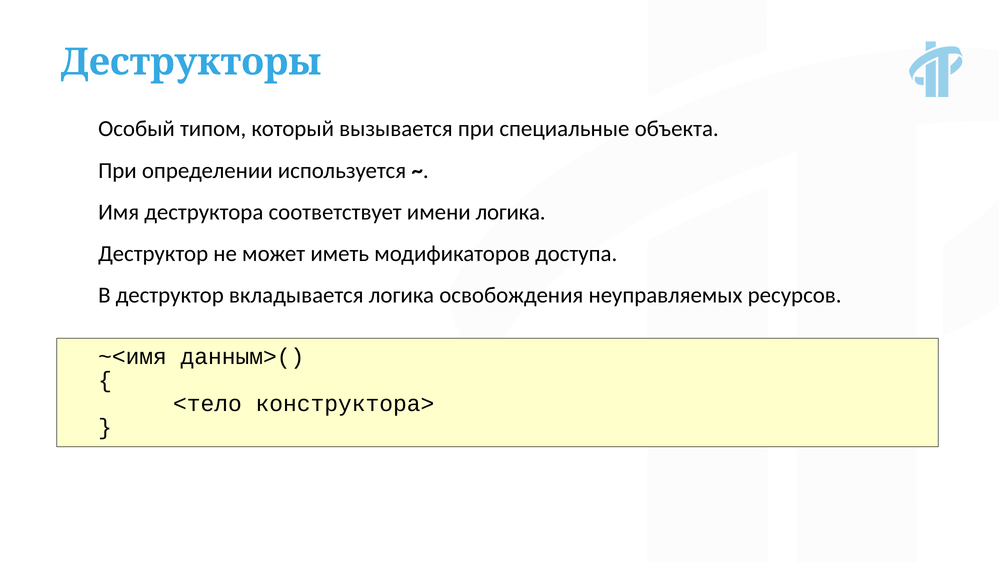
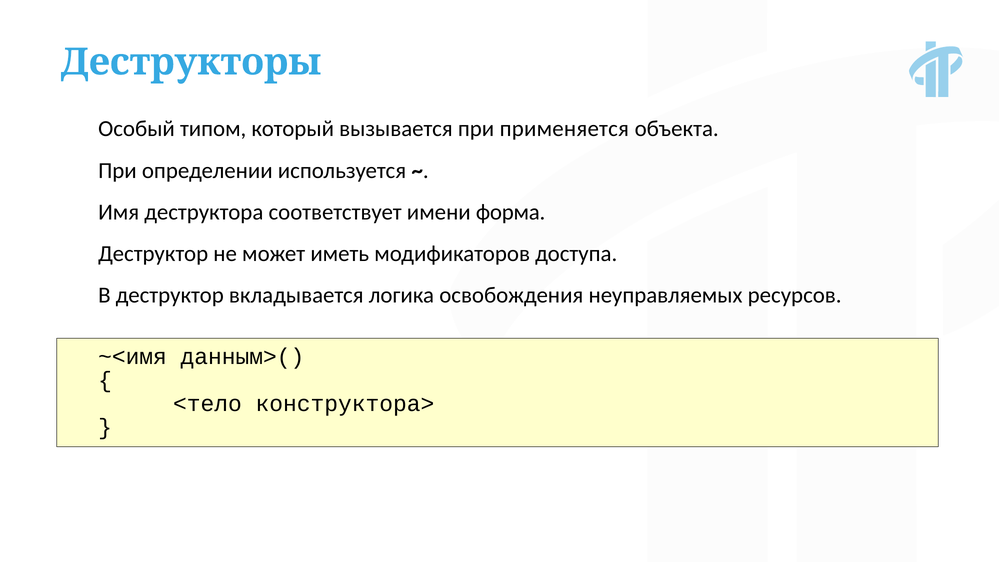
cпециальные: cпециальные -> применяется
имени логика: логика -> форма
